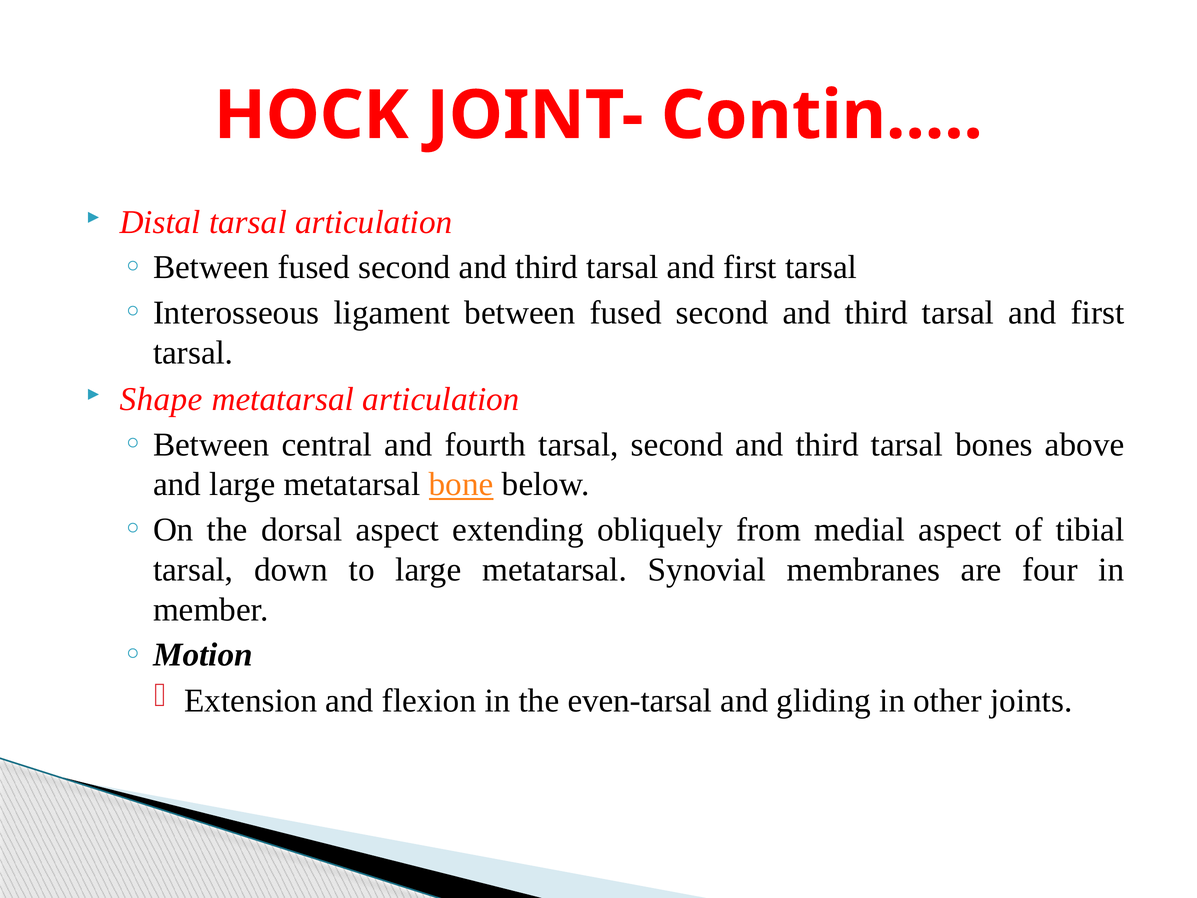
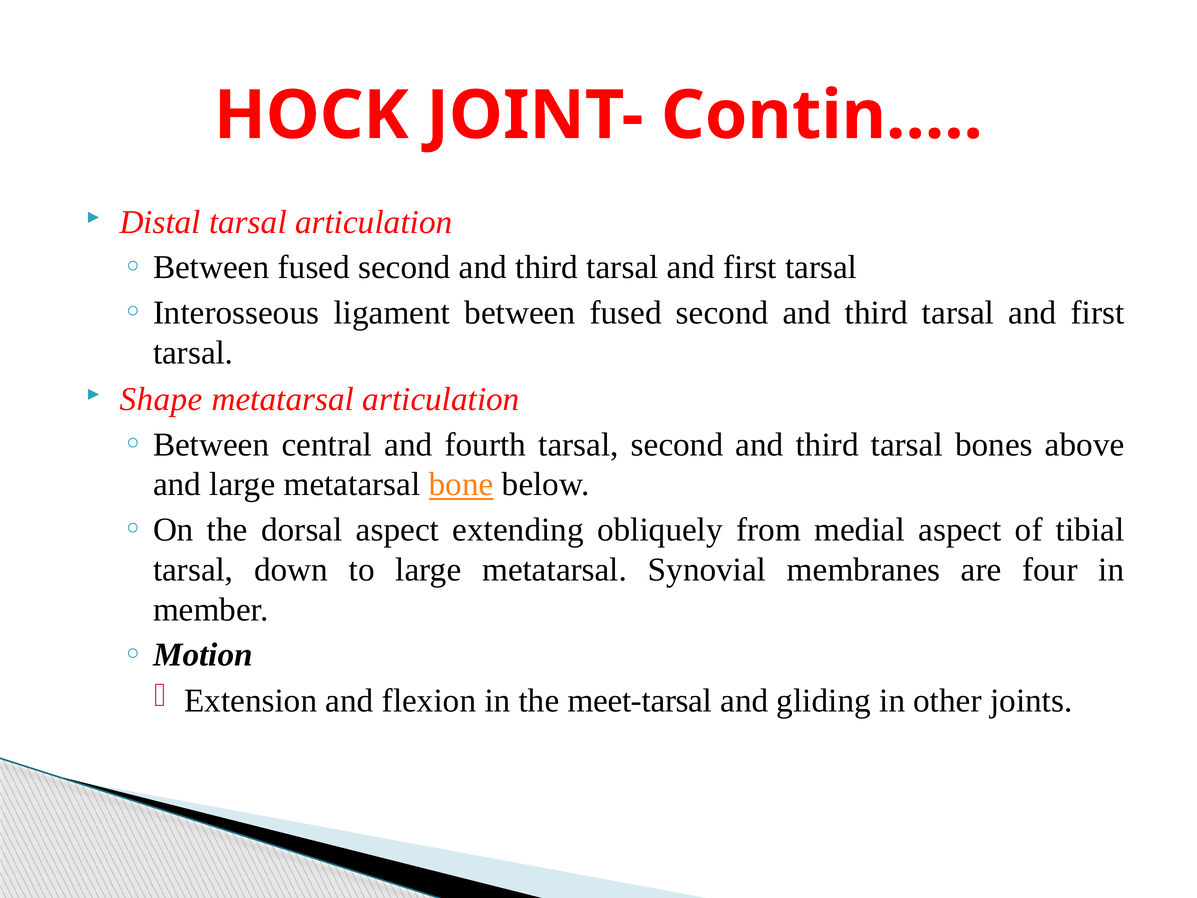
even-tarsal: even-tarsal -> meet-tarsal
